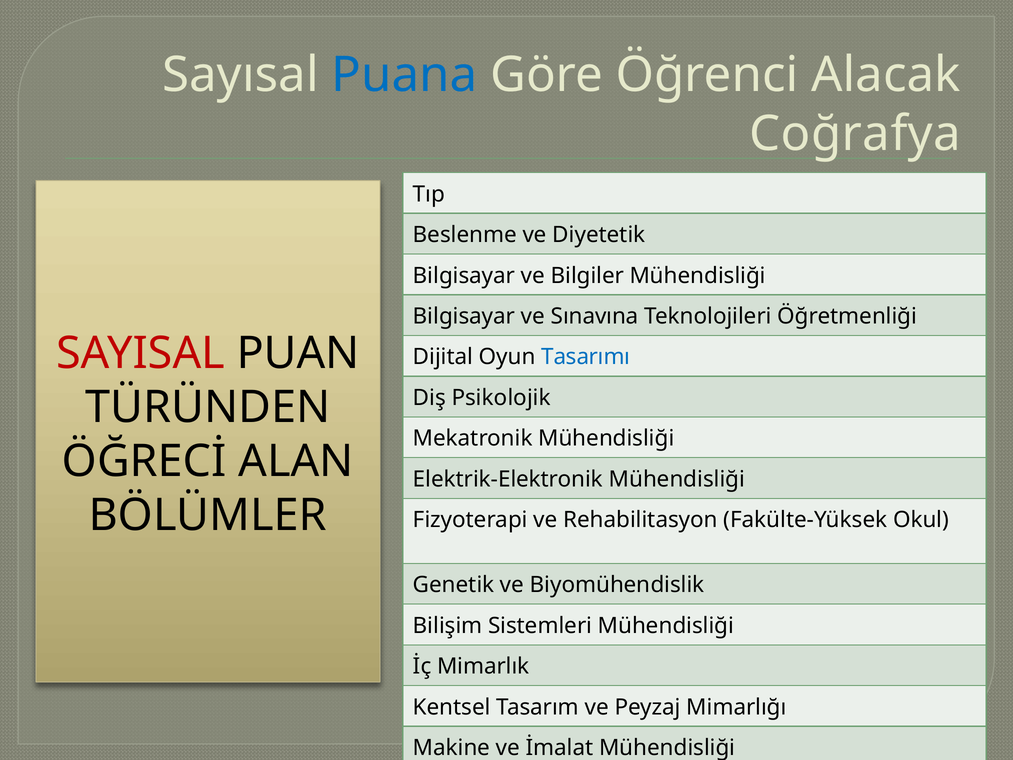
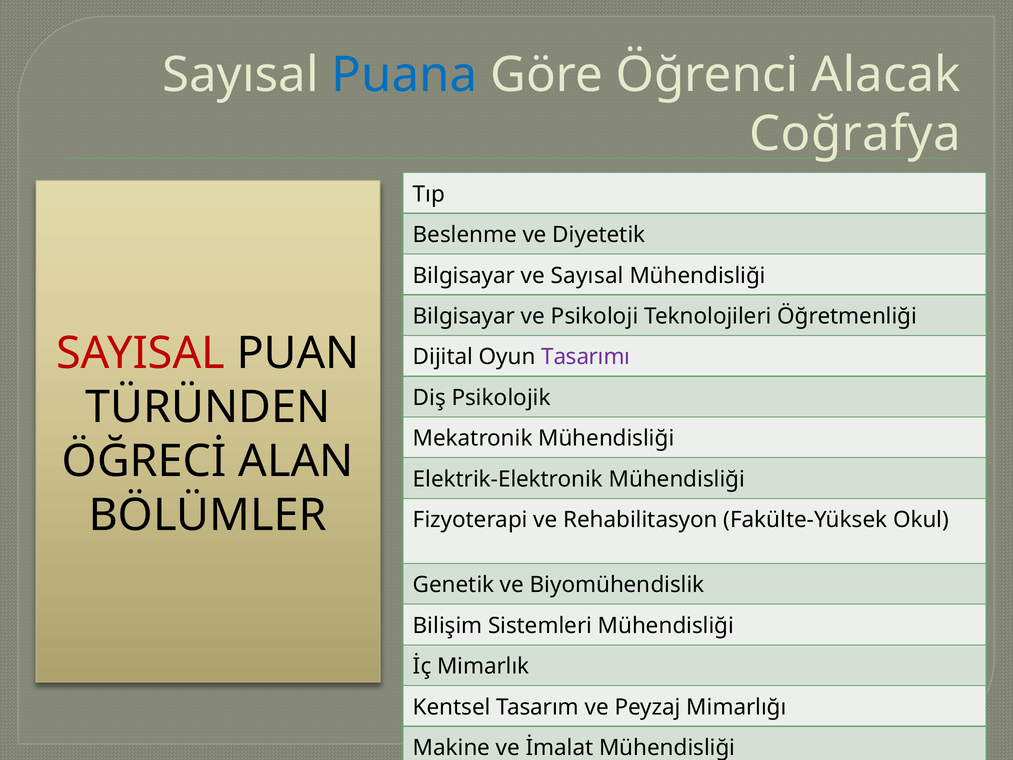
ve Bilgiler: Bilgiler -> Sayısal
Sınavına: Sınavına -> Psikoloji
Tasarımı colour: blue -> purple
